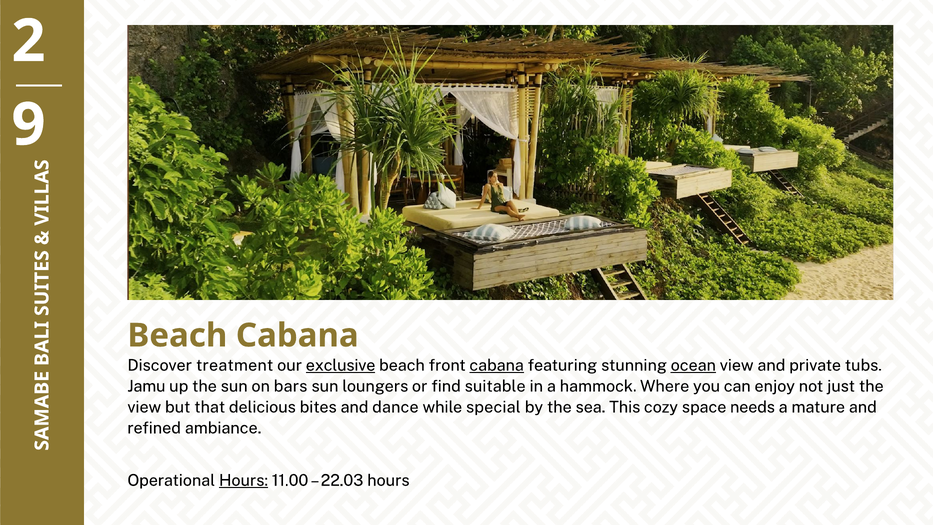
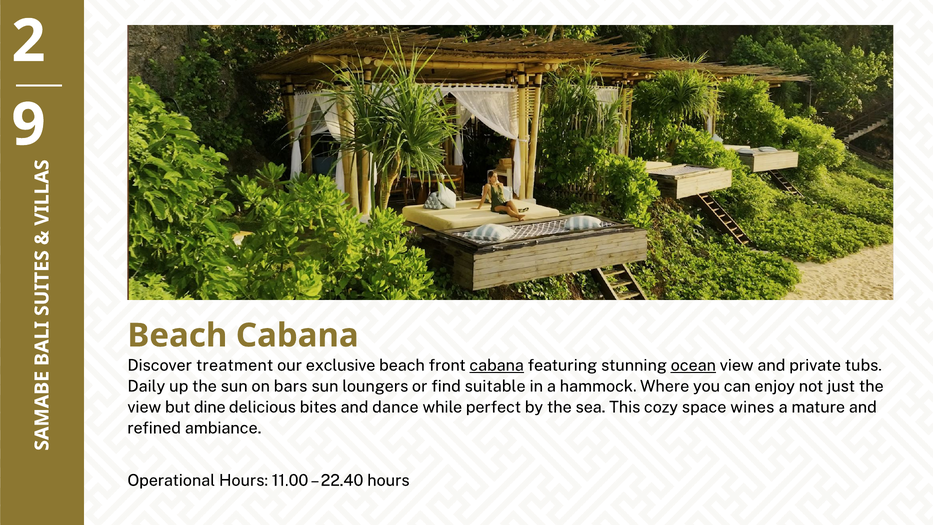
exclusive underline: present -> none
Jamu: Jamu -> Daily
that: that -> dine
special: special -> perfect
needs: needs -> wines
Hours at (244, 480) underline: present -> none
22.03: 22.03 -> 22.40
